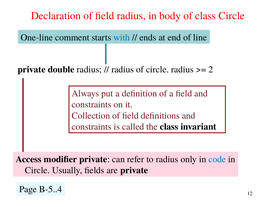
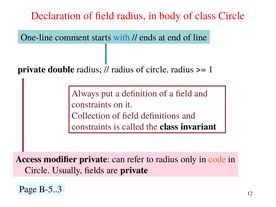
2: 2 -> 1
code colour: blue -> orange
B-5..4: B-5..4 -> B-5..3
